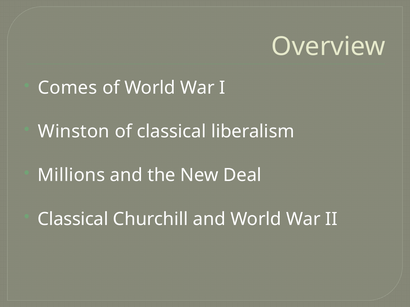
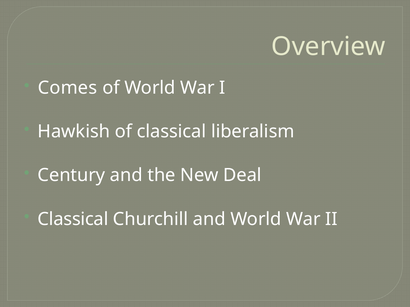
Winston: Winston -> Hawkish
Millions: Millions -> Century
